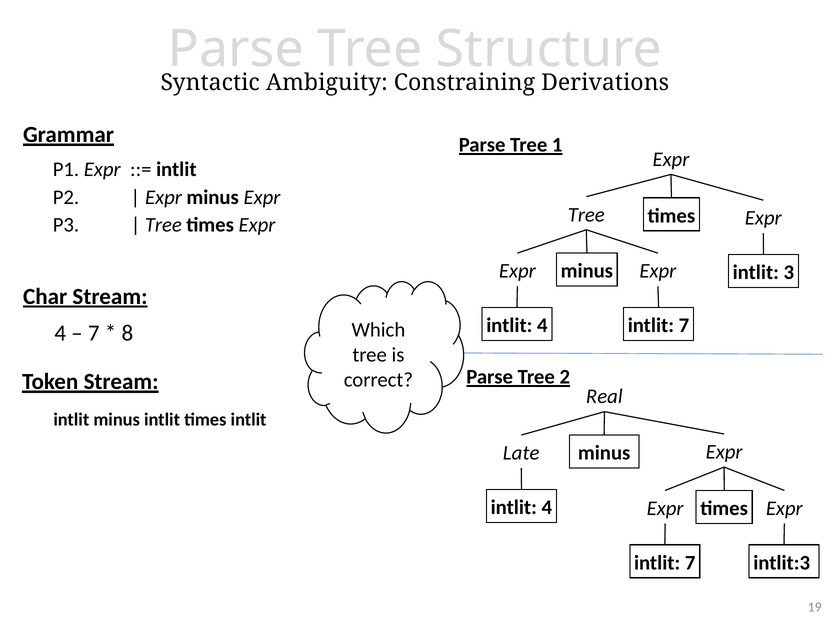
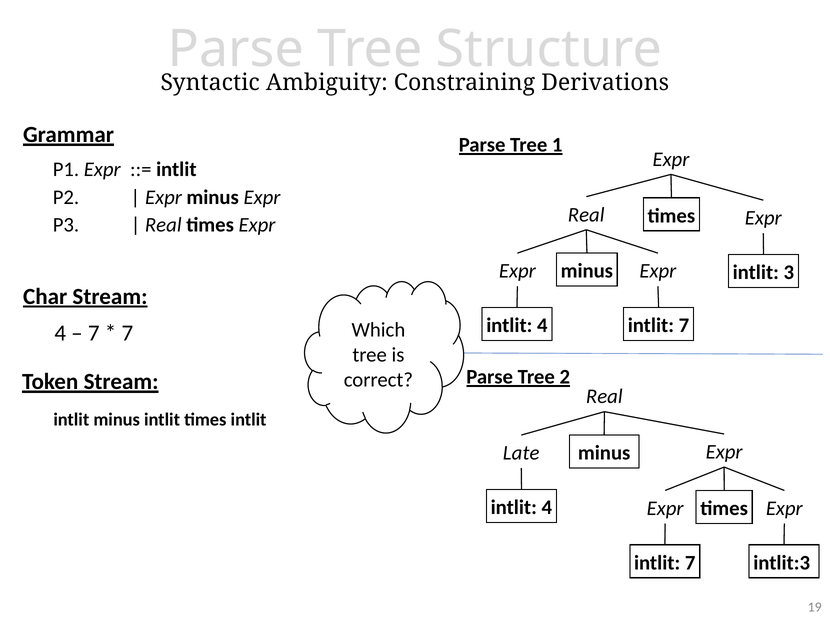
Tree at (586, 214): Tree -> Real
Tree at (163, 225): Tree -> Real
8 at (127, 333): 8 -> 7
